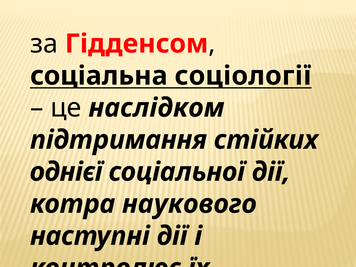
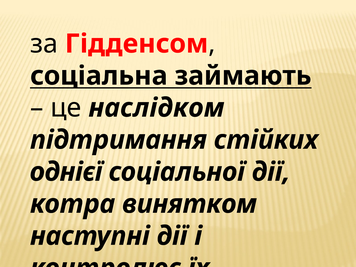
соціології: соціології -> займають
наукового: наукового -> винятком
